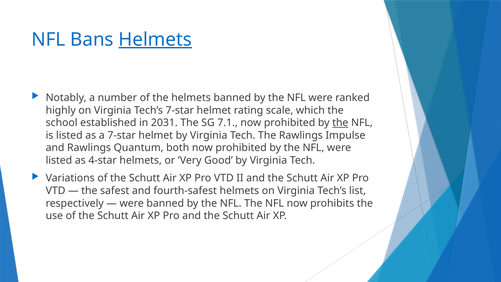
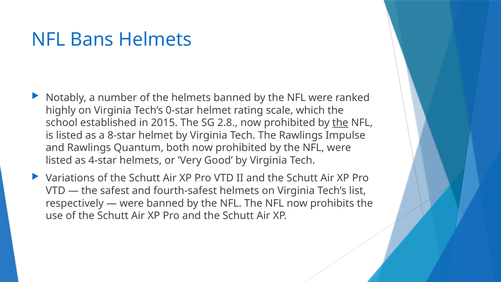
Helmets at (155, 40) underline: present -> none
Tech’s 7-star: 7-star -> 0-star
2031: 2031 -> 2015
7.1: 7.1 -> 2.8
a 7-star: 7-star -> 8-star
